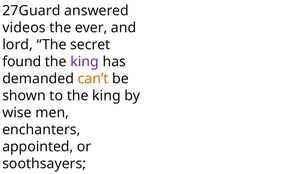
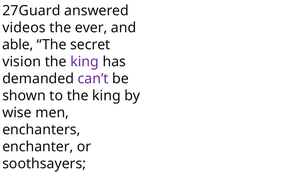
lord: lord -> able
found: found -> vision
can’t colour: orange -> purple
appointed: appointed -> enchanter
